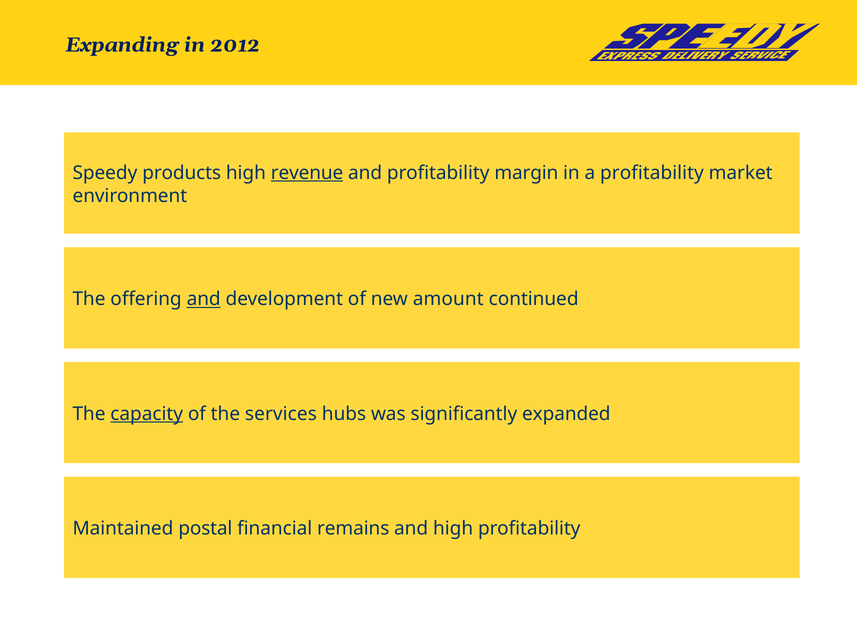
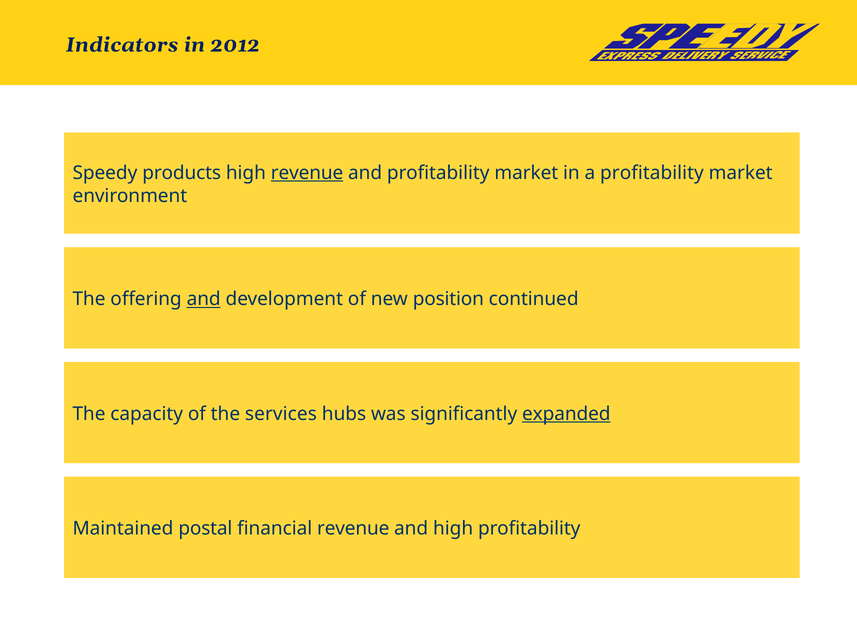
Expanding: Expanding -> Indicators
and profitability margin: margin -> market
amount: amount -> position
capacity underline: present -> none
expanded underline: none -> present
financial remains: remains -> revenue
